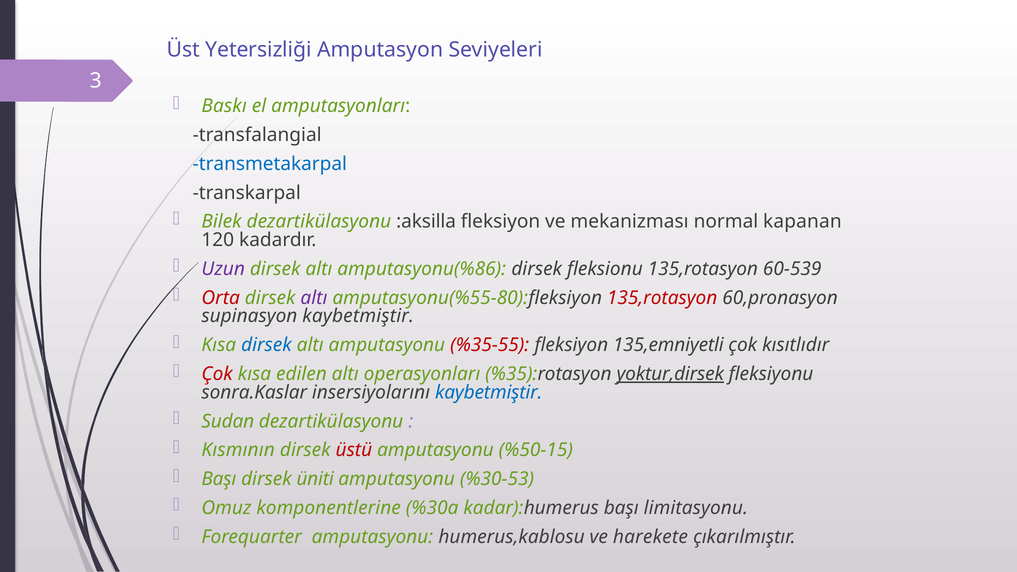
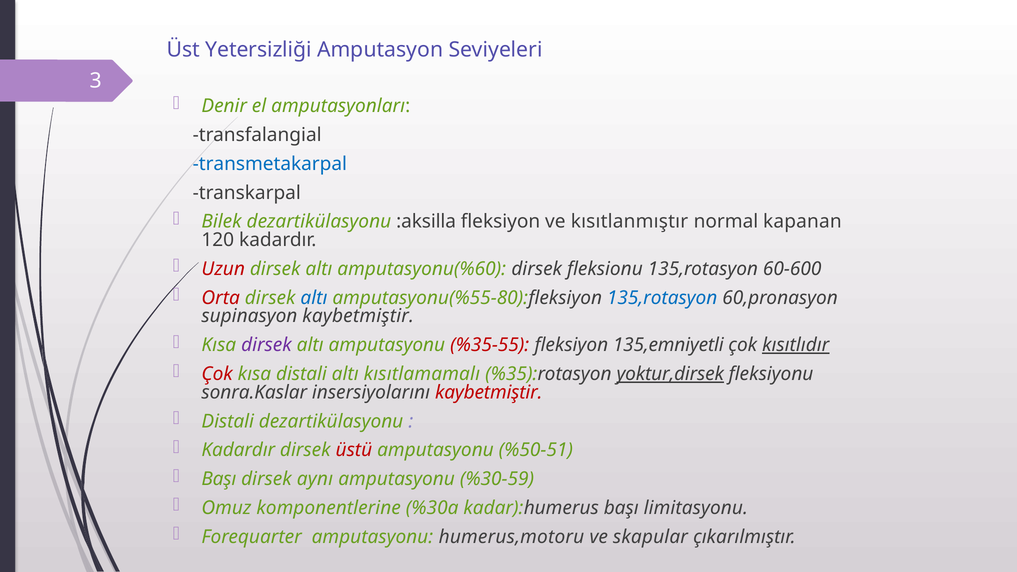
Baskı: Baskı -> Denir
mekanizması: mekanizması -> kısıtlanmıştır
Uzun colour: purple -> red
amputasyonu(%86: amputasyonu(%86 -> amputasyonu(%60
60-539: 60-539 -> 60-600
altı at (314, 298) colour: purple -> blue
135,rotasyon at (662, 298) colour: red -> blue
dirsek at (266, 345) colour: blue -> purple
kısıtlıdır underline: none -> present
kısa edilen: edilen -> distali
operasyonları: operasyonları -> kısıtlamamalı
kaybetmiştir at (489, 392) colour: blue -> red
Sudan at (228, 421): Sudan -> Distali
Kısmının at (238, 450): Kısmının -> Kadardır
%50-15: %50-15 -> %50-51
üniti: üniti -> aynı
%30-53: %30-53 -> %30-59
humerus,kablosu: humerus,kablosu -> humerus,motoru
harekete: harekete -> skapular
